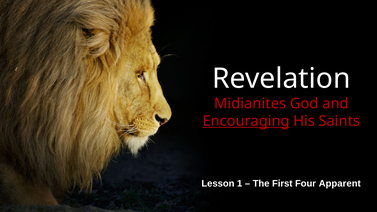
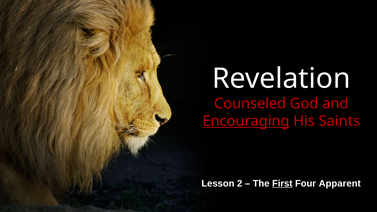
Midianites: Midianites -> Counseled
1: 1 -> 2
First underline: none -> present
